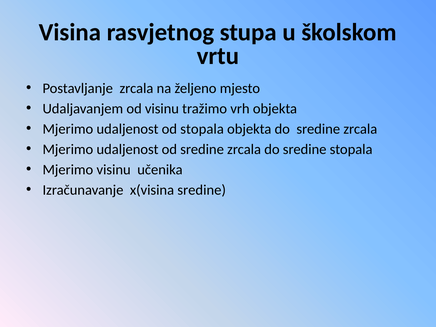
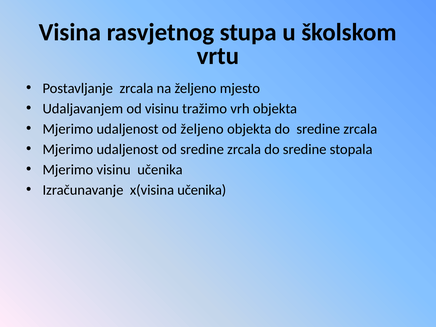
od stopala: stopala -> željeno
x(visina sredine: sredine -> učenika
